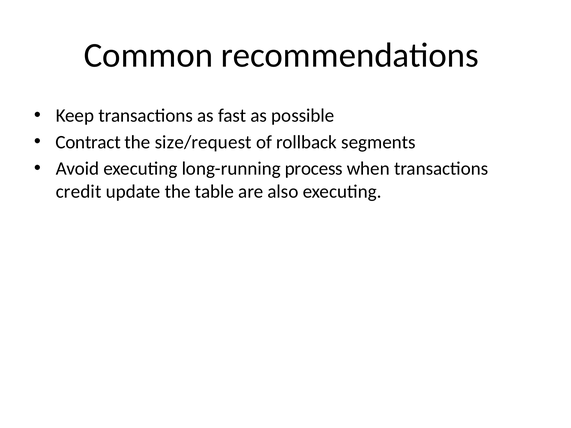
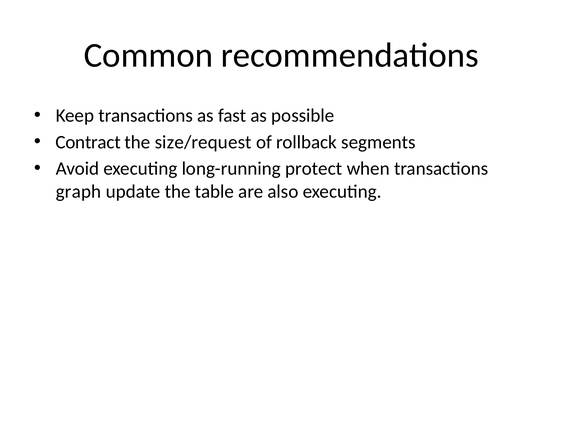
process: process -> protect
credit: credit -> graph
